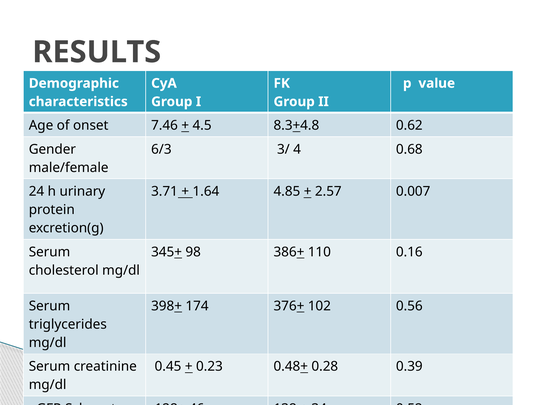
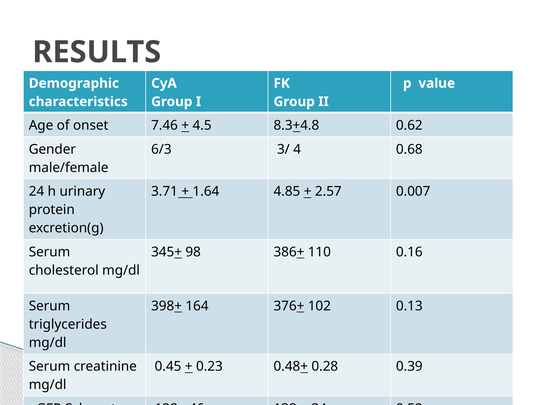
174: 174 -> 164
0.56: 0.56 -> 0.13
